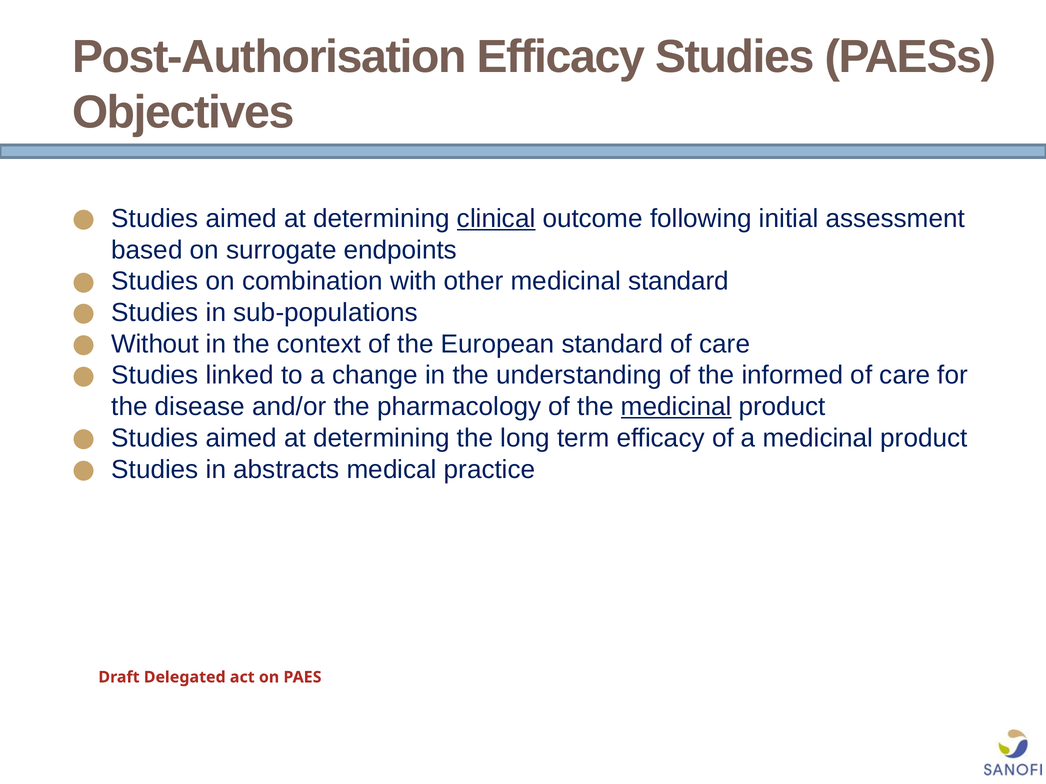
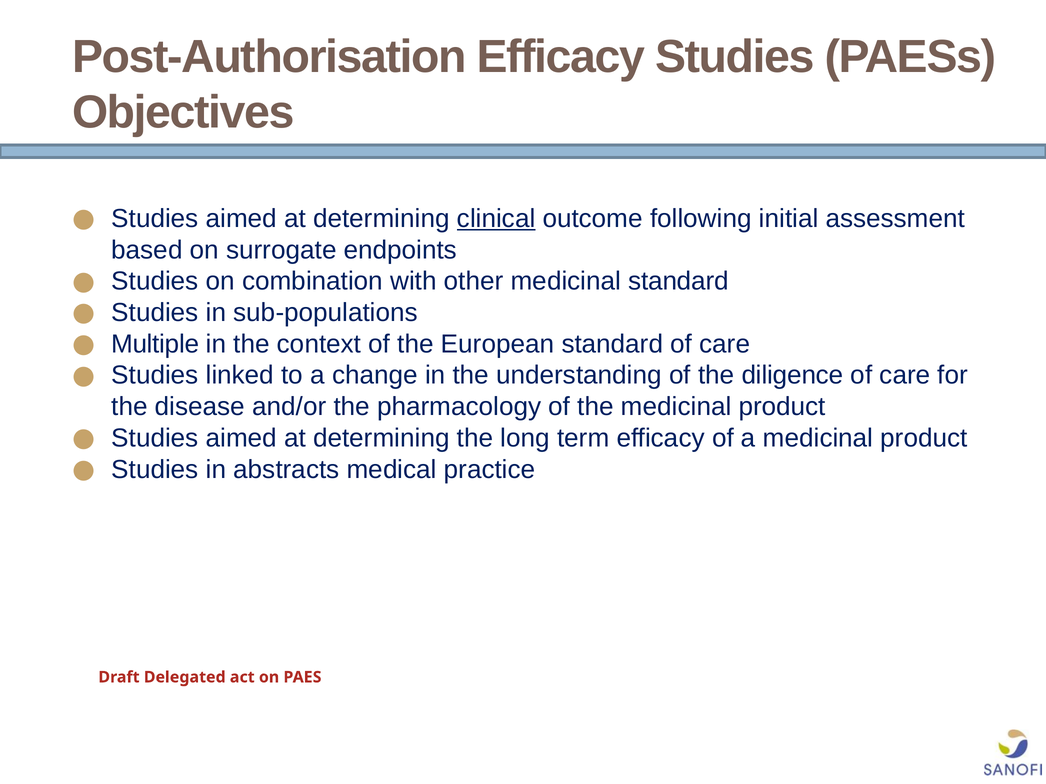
Without: Without -> Multiple
informed: informed -> diligence
medicinal at (676, 407) underline: present -> none
